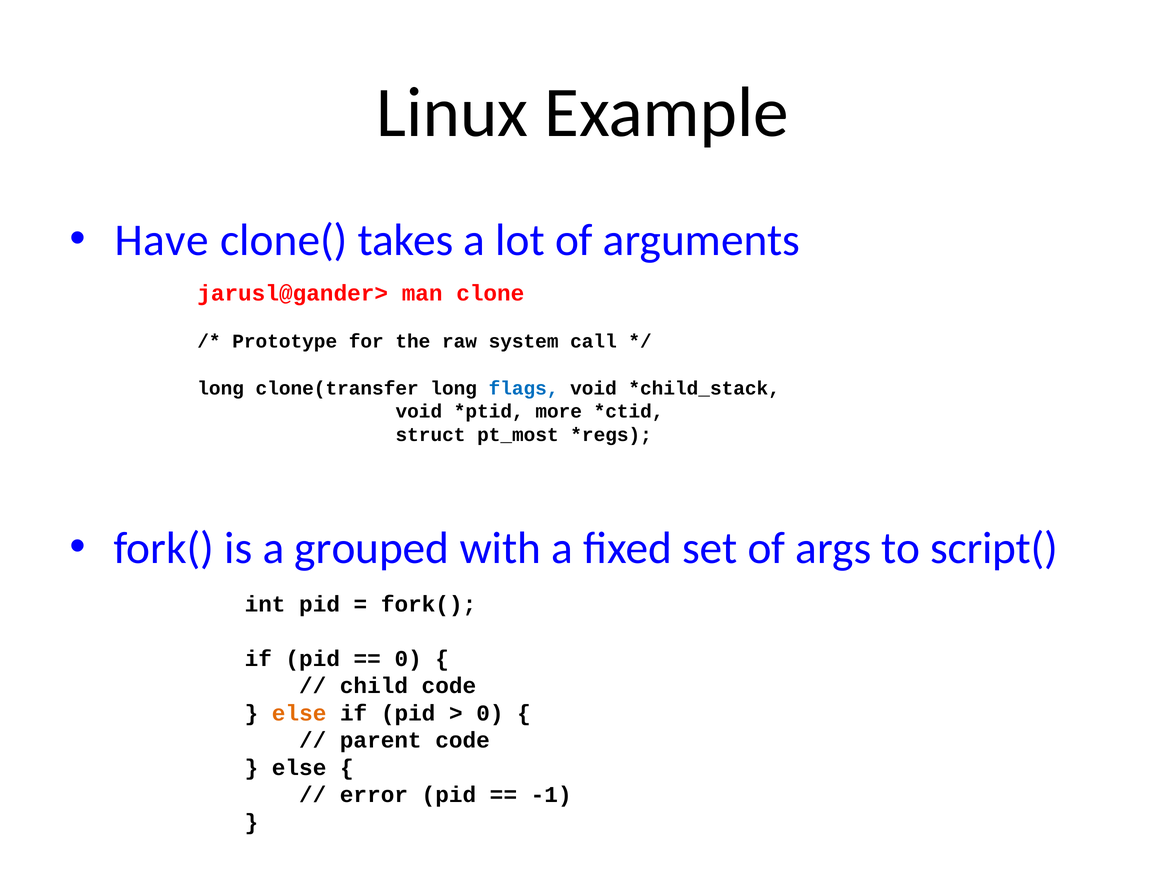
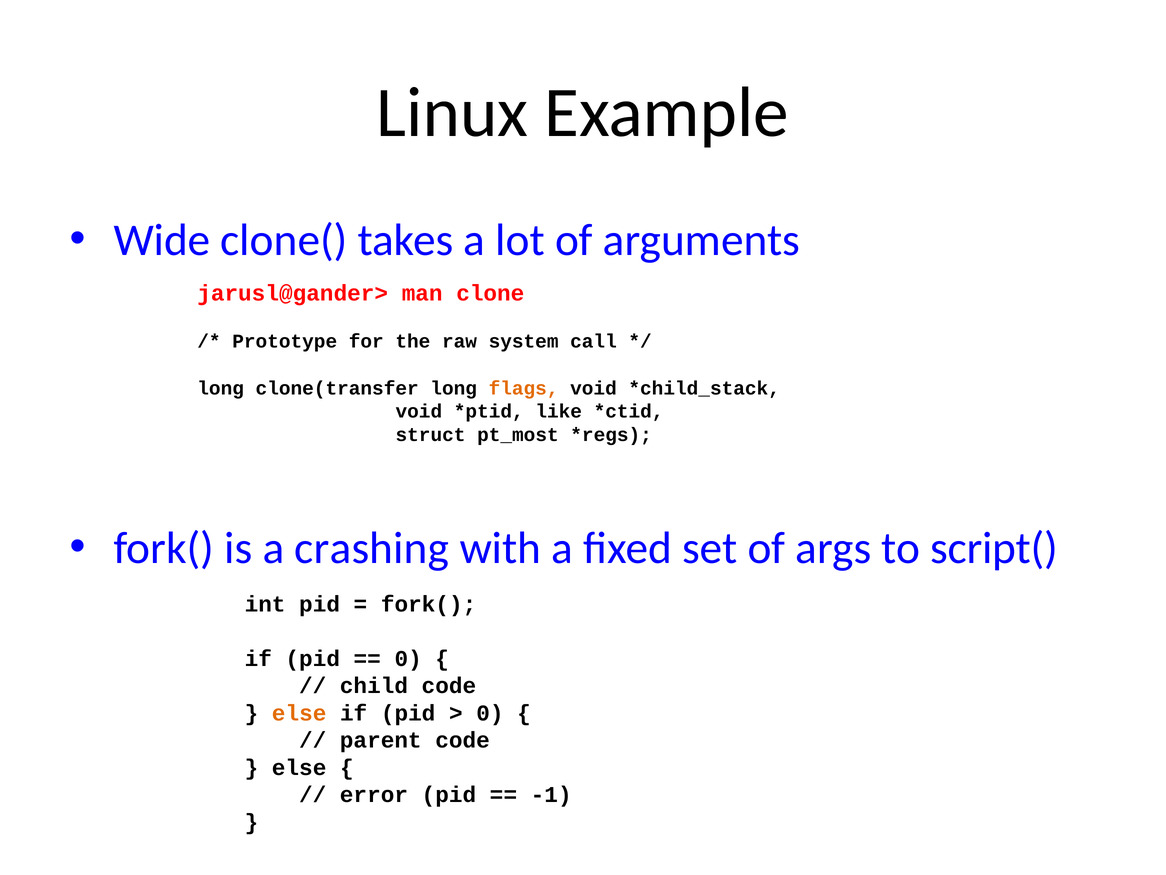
Have: Have -> Wide
flags colour: blue -> orange
more: more -> like
grouped: grouped -> crashing
